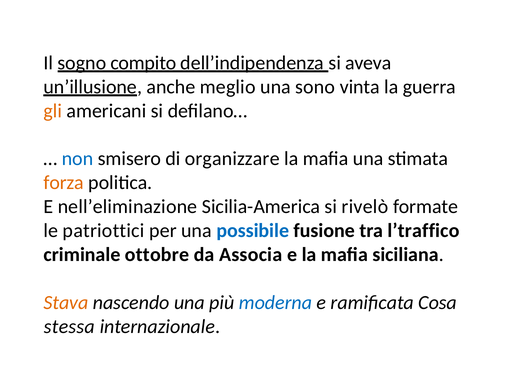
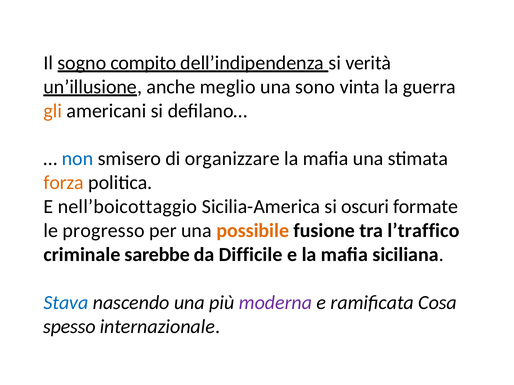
aveva: aveva -> verità
nell’eliminazione: nell’eliminazione -> nell’boicottaggio
rivelò: rivelò -> oscuri
patriottici: patriottici -> progresso
possibile colour: blue -> orange
ottobre: ottobre -> sarebbe
Associa: Associa -> Difficile
Stava colour: orange -> blue
moderna colour: blue -> purple
stessa: stessa -> spesso
